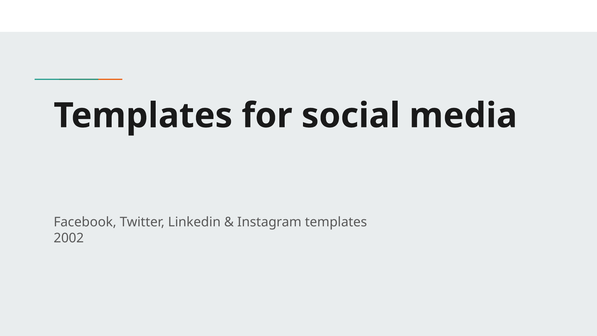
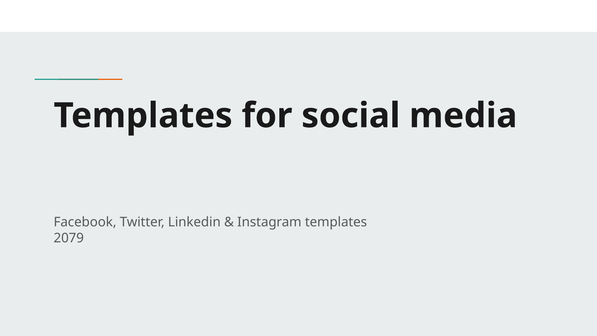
2002: 2002 -> 2079
